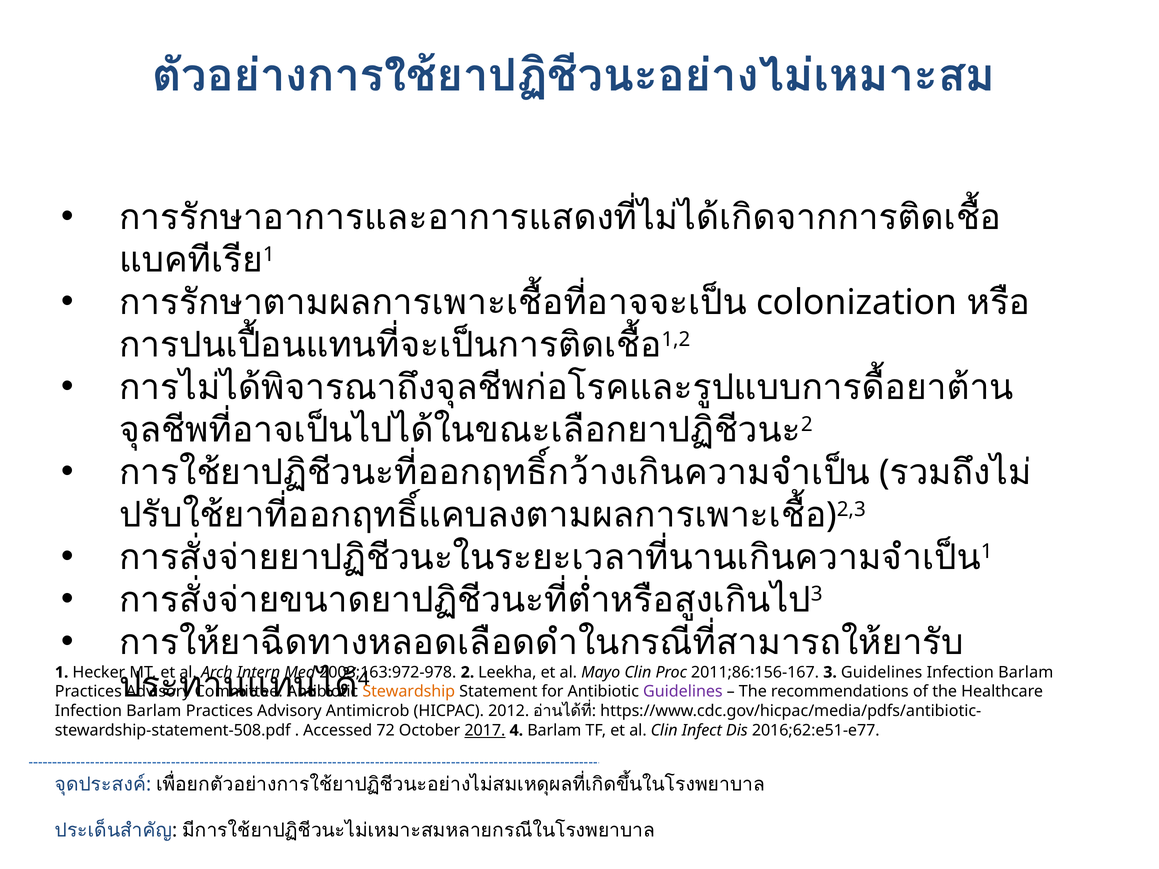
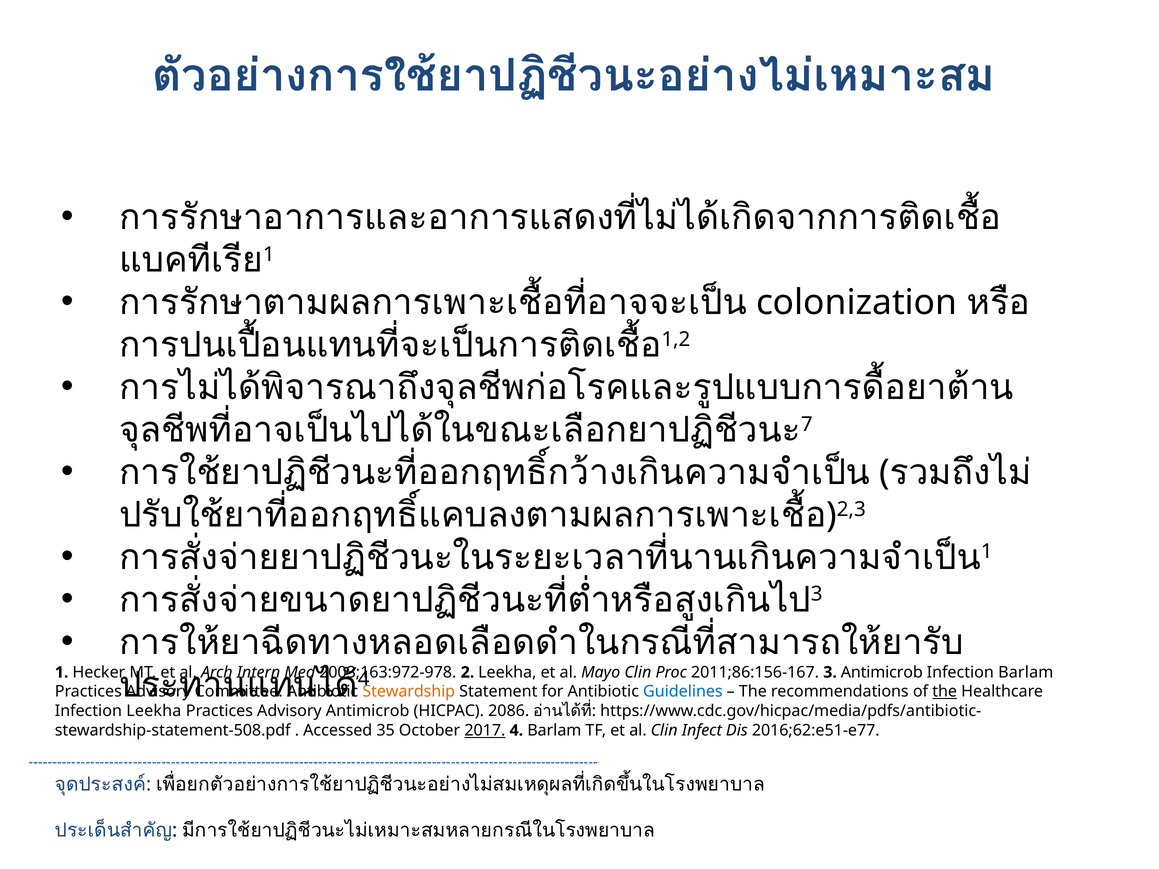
2 at (807, 424): 2 -> 7
3 Guidelines: Guidelines -> Antimicrob
Guidelines at (683, 692) colour: purple -> blue
the at (945, 692) underline: none -> present
Barlam at (154, 711): Barlam -> Leekha
2012: 2012 -> 2086
72: 72 -> 35
